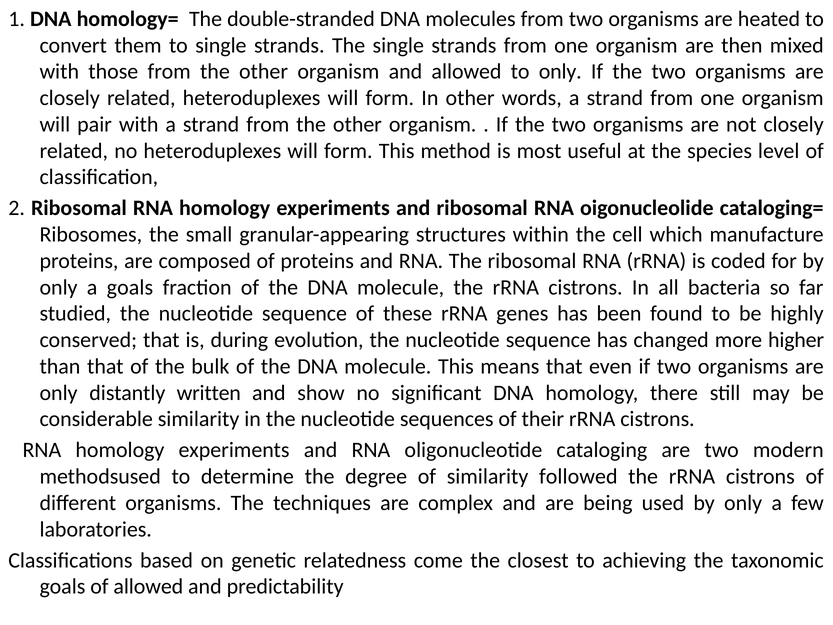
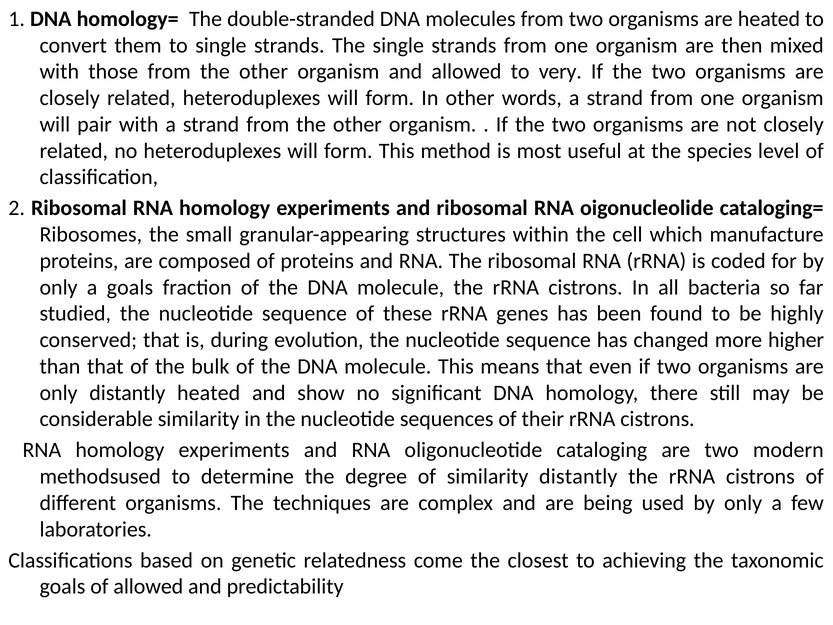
to only: only -> very
distantly written: written -> heated
similarity followed: followed -> distantly
